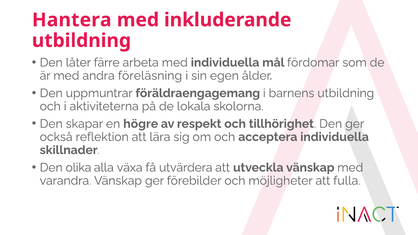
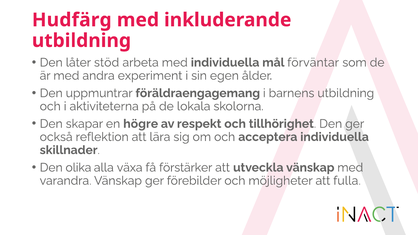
Hantera: Hantera -> Hudfärg
färre: färre -> stöd
fördomar: fördomar -> förväntar
föreläsning: föreläsning -> experiment
utvärdera: utvärdera -> förstärker
